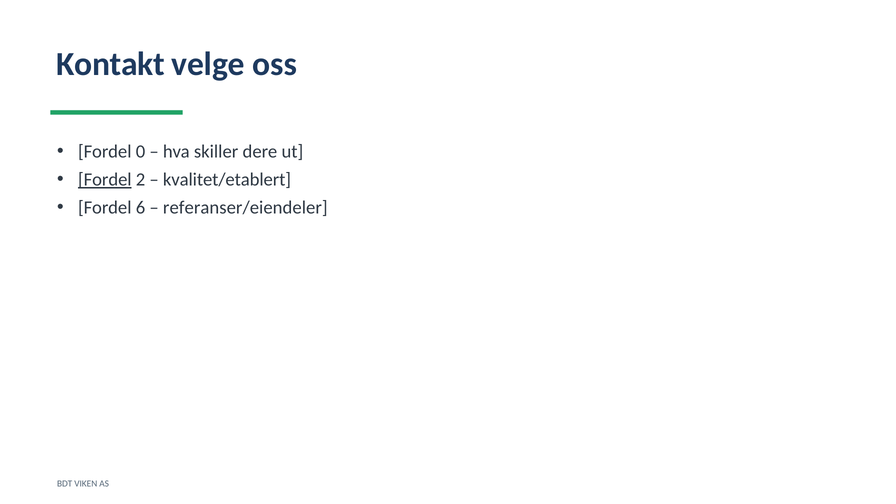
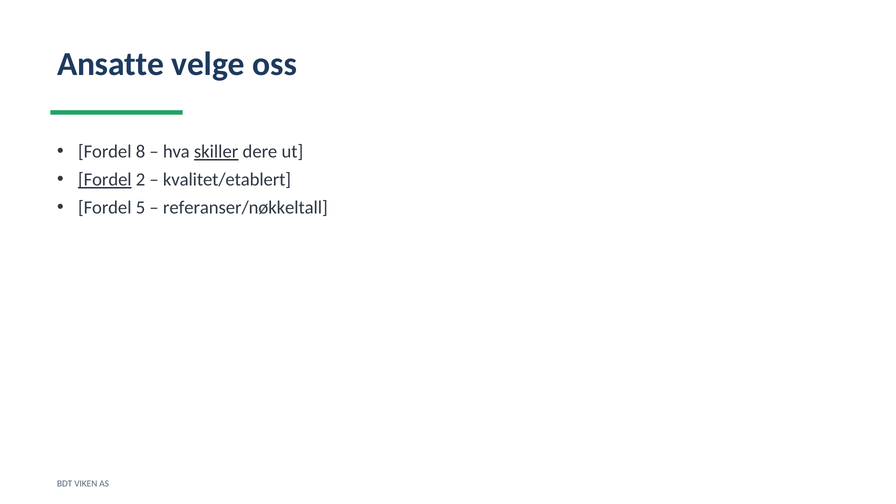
Kontakt: Kontakt -> Ansatte
0: 0 -> 8
skiller underline: none -> present
6: 6 -> 5
referanser/eiendeler: referanser/eiendeler -> referanser/nøkkeltall
